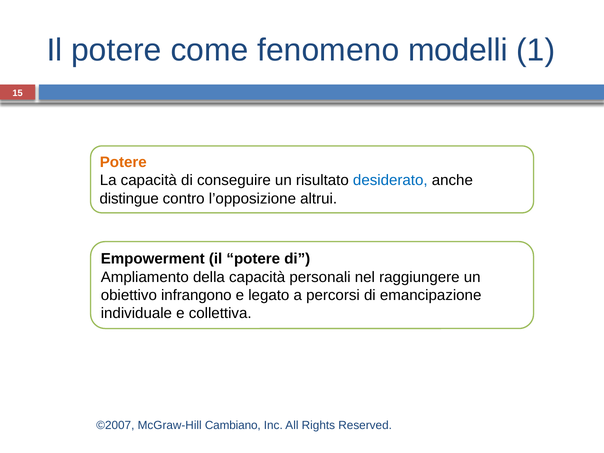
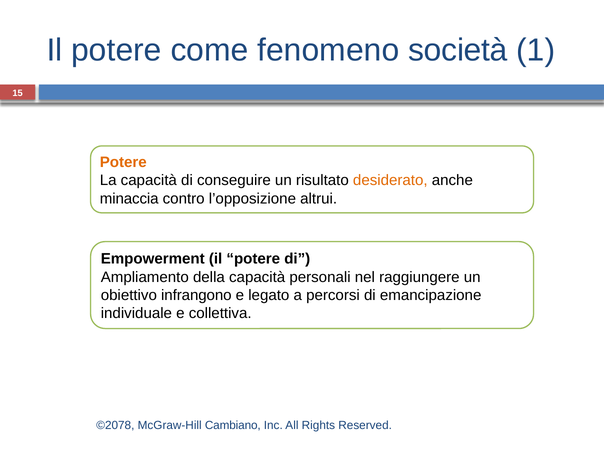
modelli: modelli -> società
desiderato colour: blue -> orange
distingue: distingue -> minaccia
©2007: ©2007 -> ©2078
